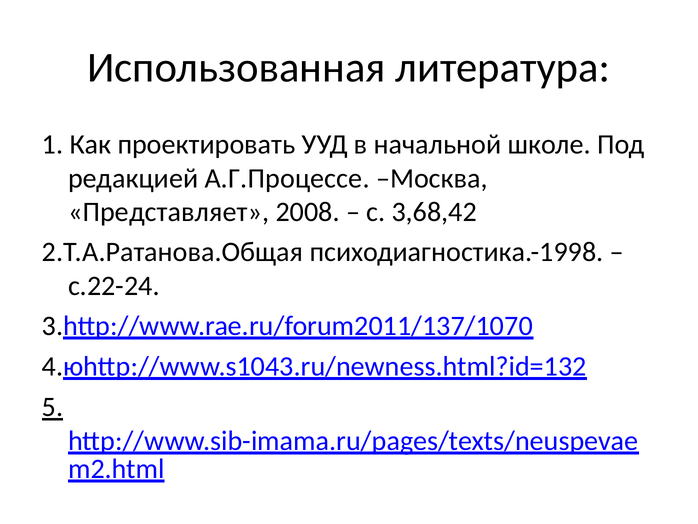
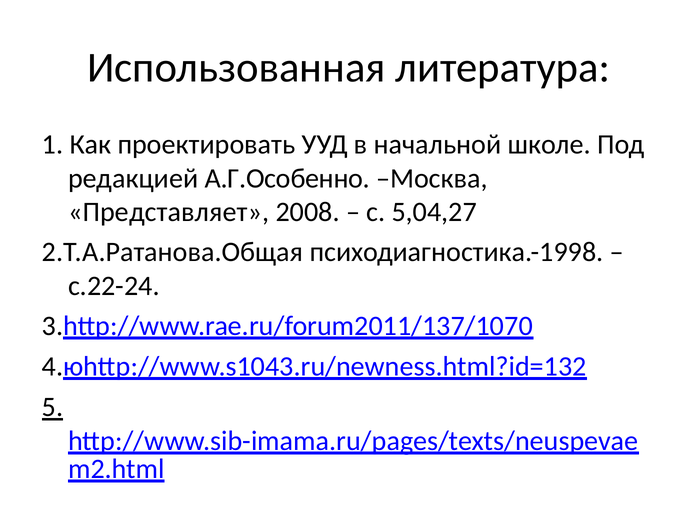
А.Г.Процессе: А.Г.Процессе -> А.Г.Особенно
3,68,42: 3,68,42 -> 5,04,27
